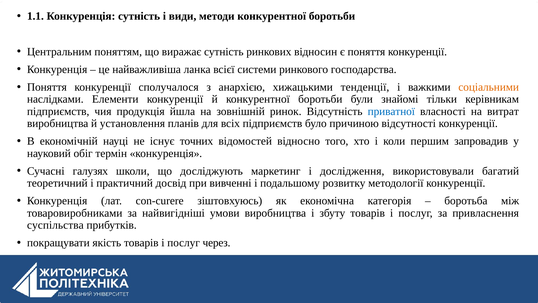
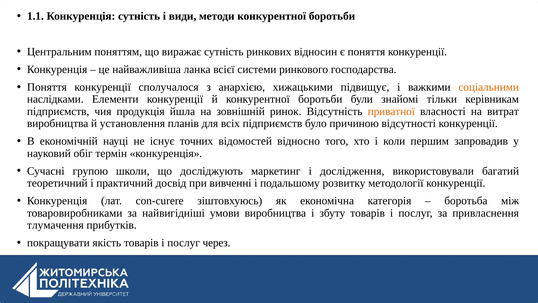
тенденції: тенденції -> підвищує
приватної colour: blue -> orange
галузях: галузях -> групою
суспільства: суспільства -> тлумачення
